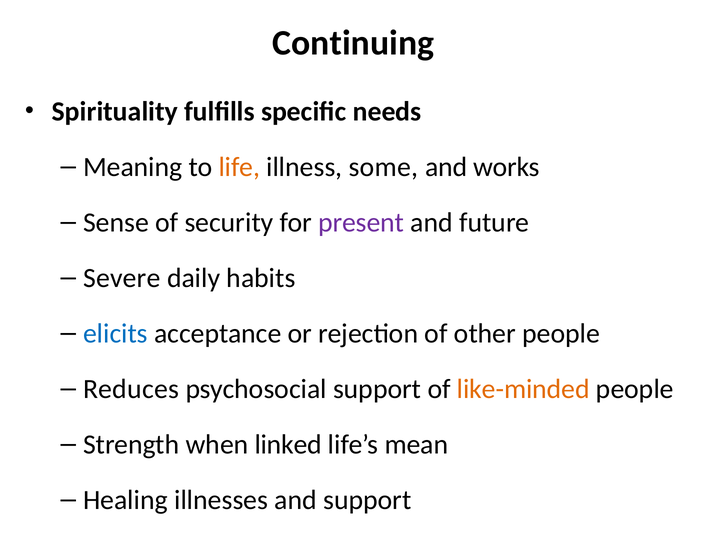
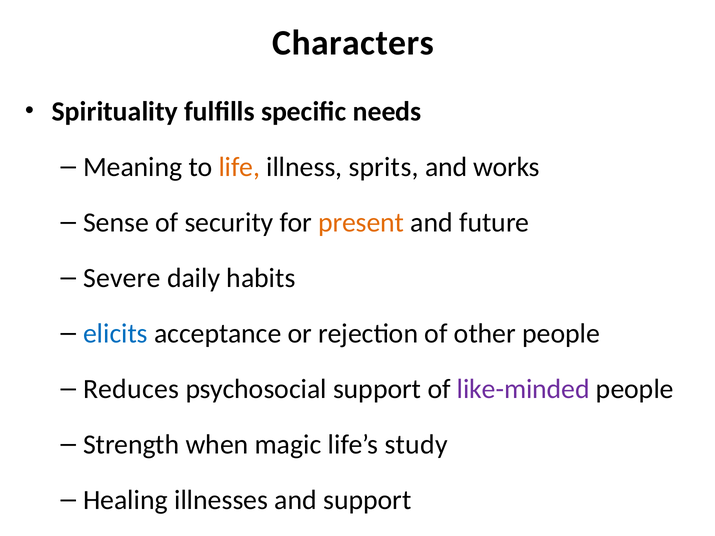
Continuing: Continuing -> Characters
some: some -> sprits
present colour: purple -> orange
like-minded colour: orange -> purple
linked: linked -> magic
mean: mean -> study
